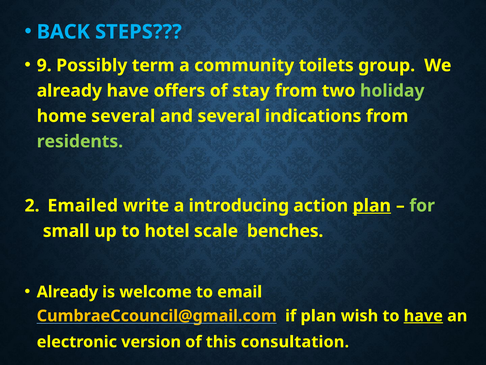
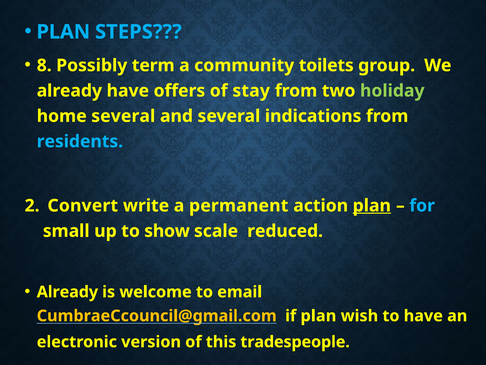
BACK at (63, 32): BACK -> PLAN
9: 9 -> 8
residents colour: light green -> light blue
Emailed: Emailed -> Convert
introducing: introducing -> permanent
for colour: light green -> light blue
hotel: hotel -> show
benches: benches -> reduced
have at (423, 315) underline: present -> none
consultation: consultation -> tradespeople
